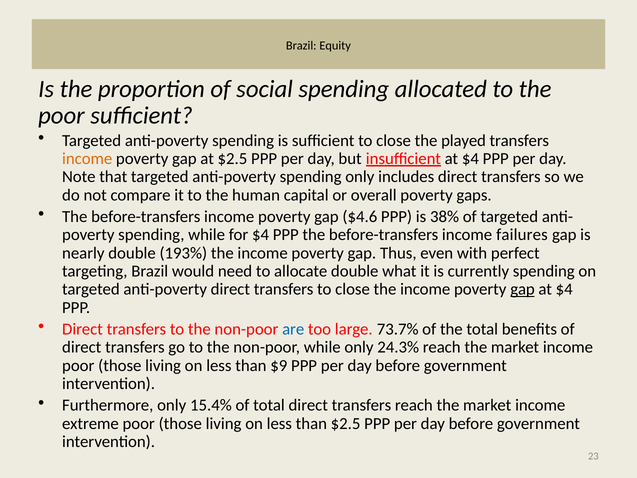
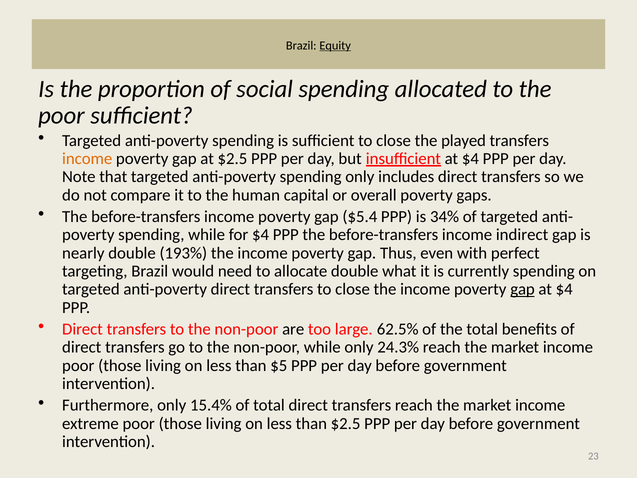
Equity underline: none -> present
$4.6: $4.6 -> $5.4
38%: 38% -> 34%
failures: failures -> indirect
are colour: blue -> black
73.7%: 73.7% -> 62.5%
$9: $9 -> $5
